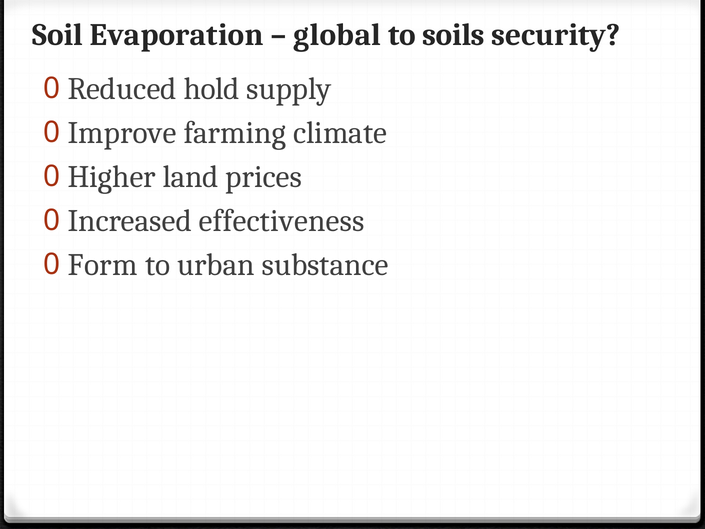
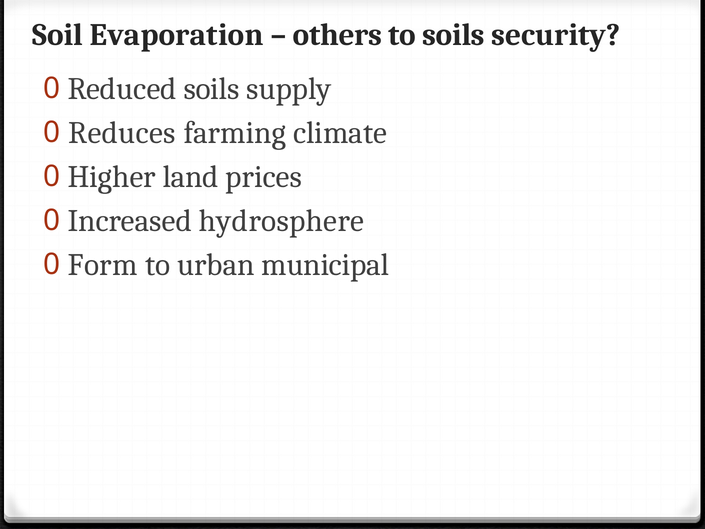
global: global -> others
Reduced hold: hold -> soils
Improve: Improve -> Reduces
effectiveness: effectiveness -> hydrosphere
substance: substance -> municipal
